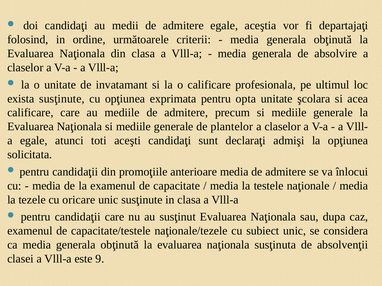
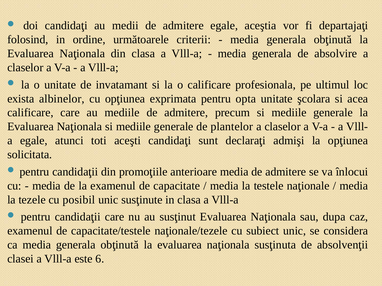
exista susţinute: susţinute -> albinelor
oricare: oricare -> posibil
9: 9 -> 6
